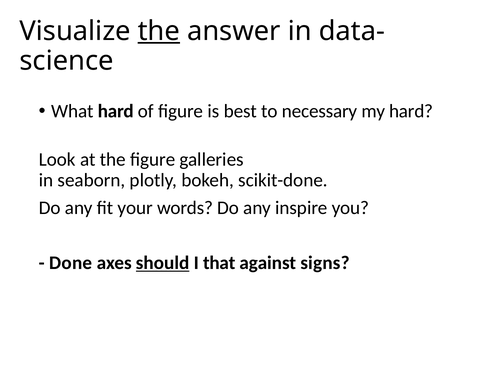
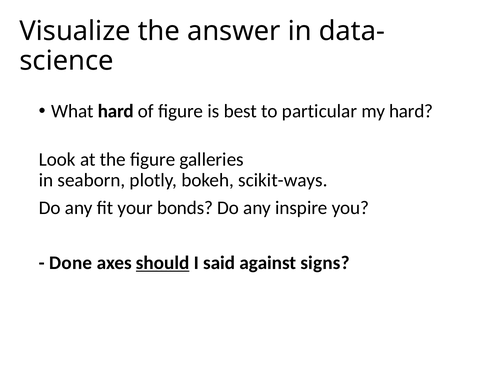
the at (159, 31) underline: present -> none
necessary: necessary -> particular
scikit-done: scikit-done -> scikit-ways
words: words -> bonds
that: that -> said
